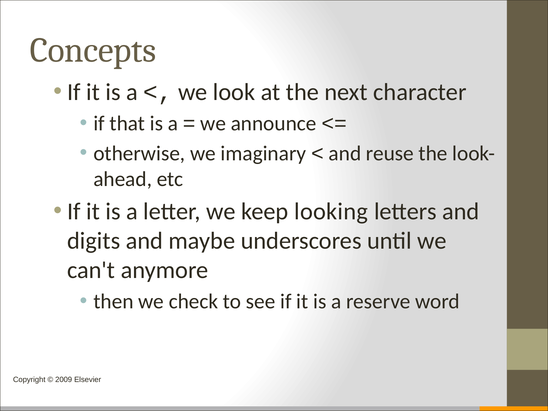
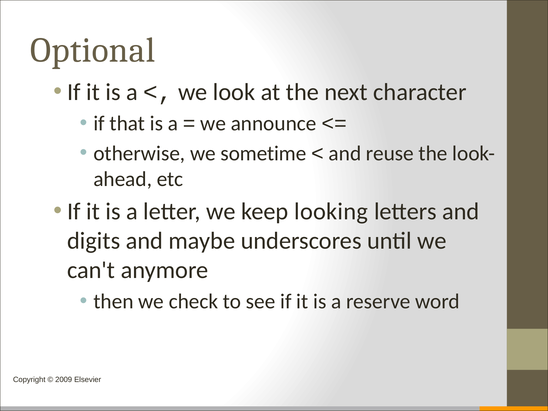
Concepts: Concepts -> Optional
imaginary: imaginary -> sometime
